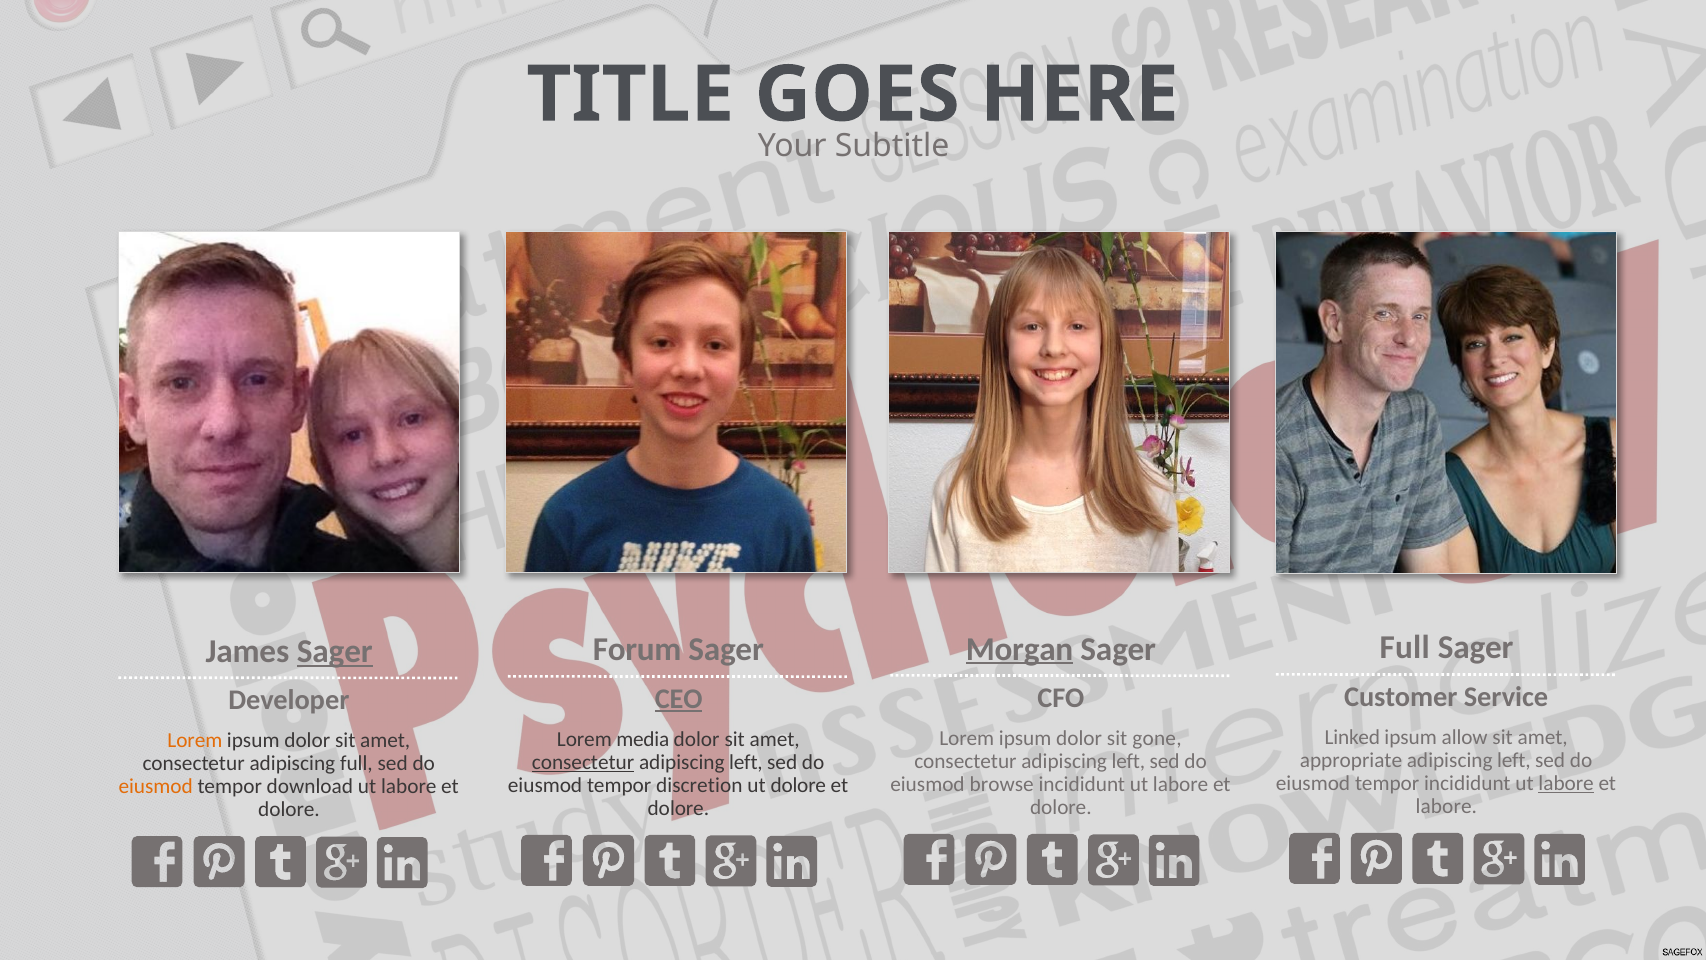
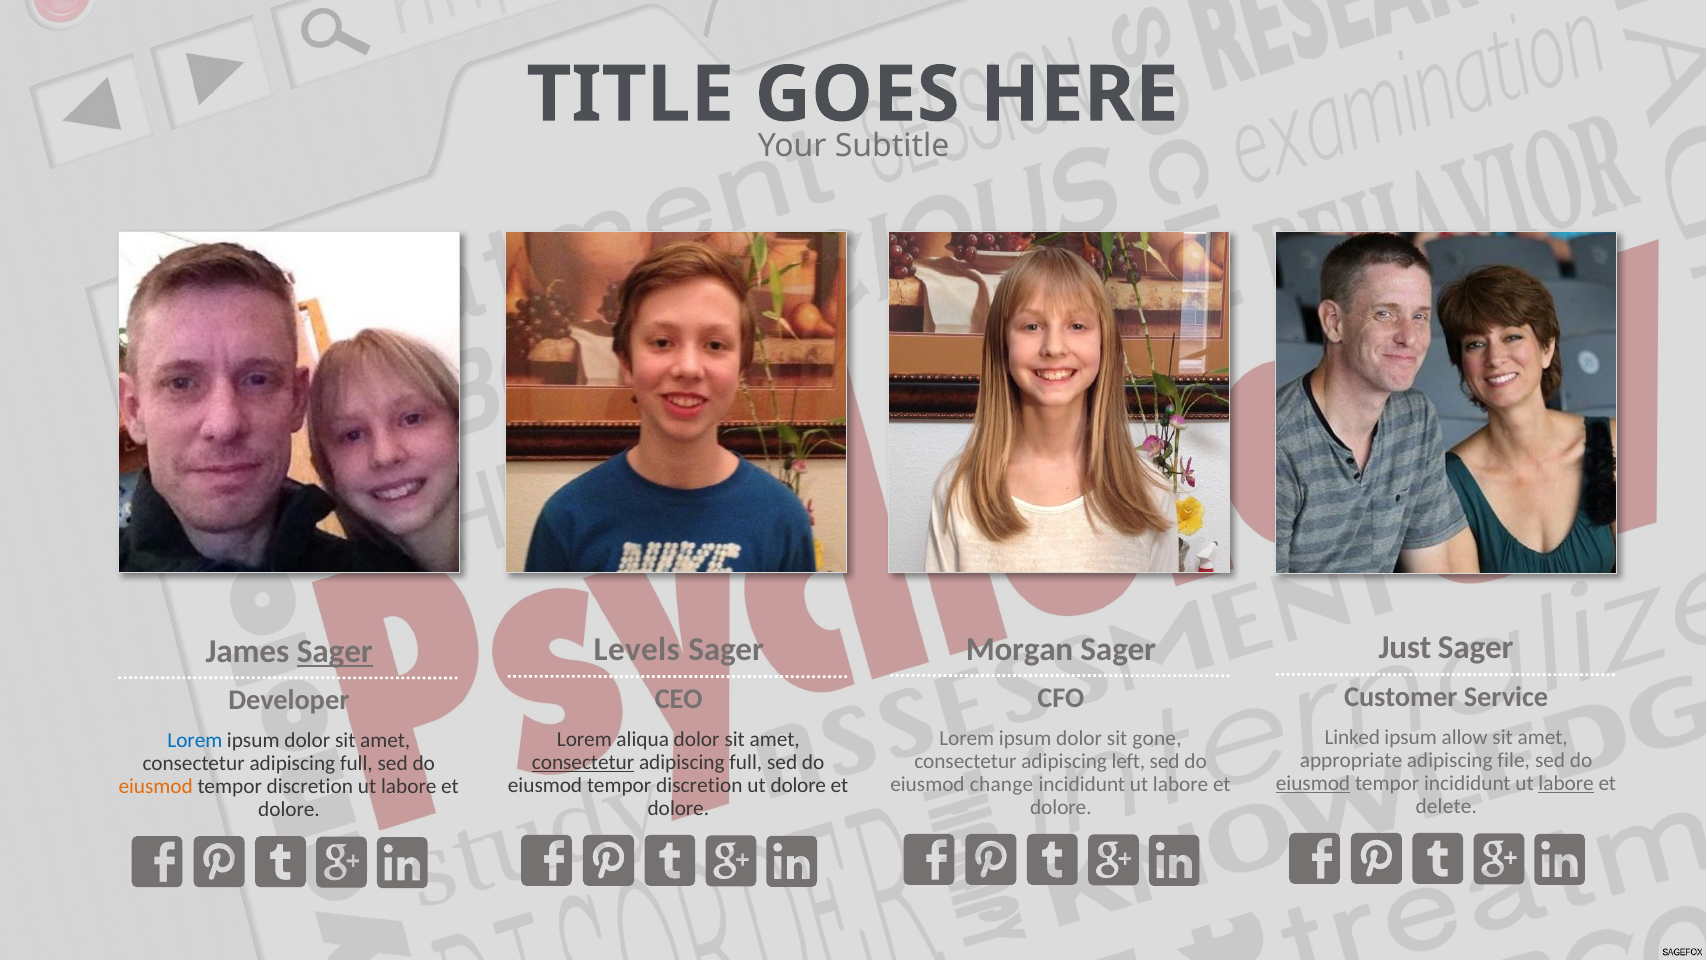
Full at (1405, 648): Full -> Just
Morgan underline: present -> none
Forum: Forum -> Levels
CEO underline: present -> none
media: media -> aliqua
Lorem at (195, 740) colour: orange -> blue
left at (1514, 760): left -> file
left at (746, 762): left -> full
eiusmod at (1313, 783) underline: none -> present
browse: browse -> change
download at (310, 786): download -> discretion
labore at (1446, 806): labore -> delete
